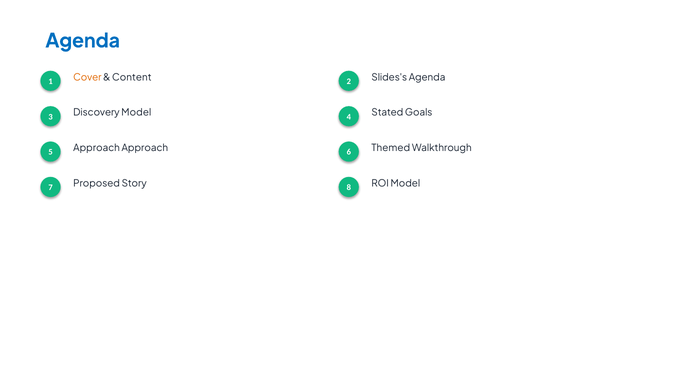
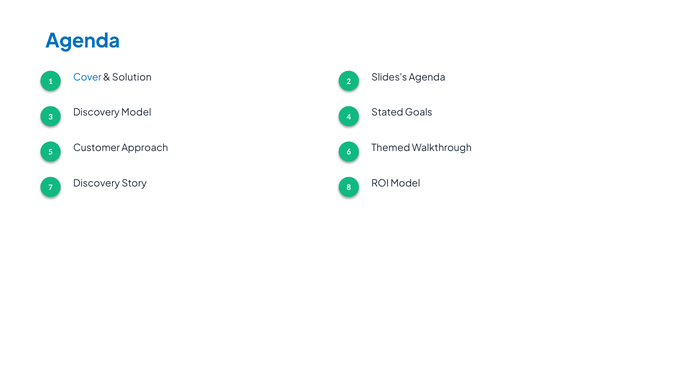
Cover colour: orange -> blue
Content: Content -> Solution
5 Approach: Approach -> Customer
7 Proposed: Proposed -> Discovery
